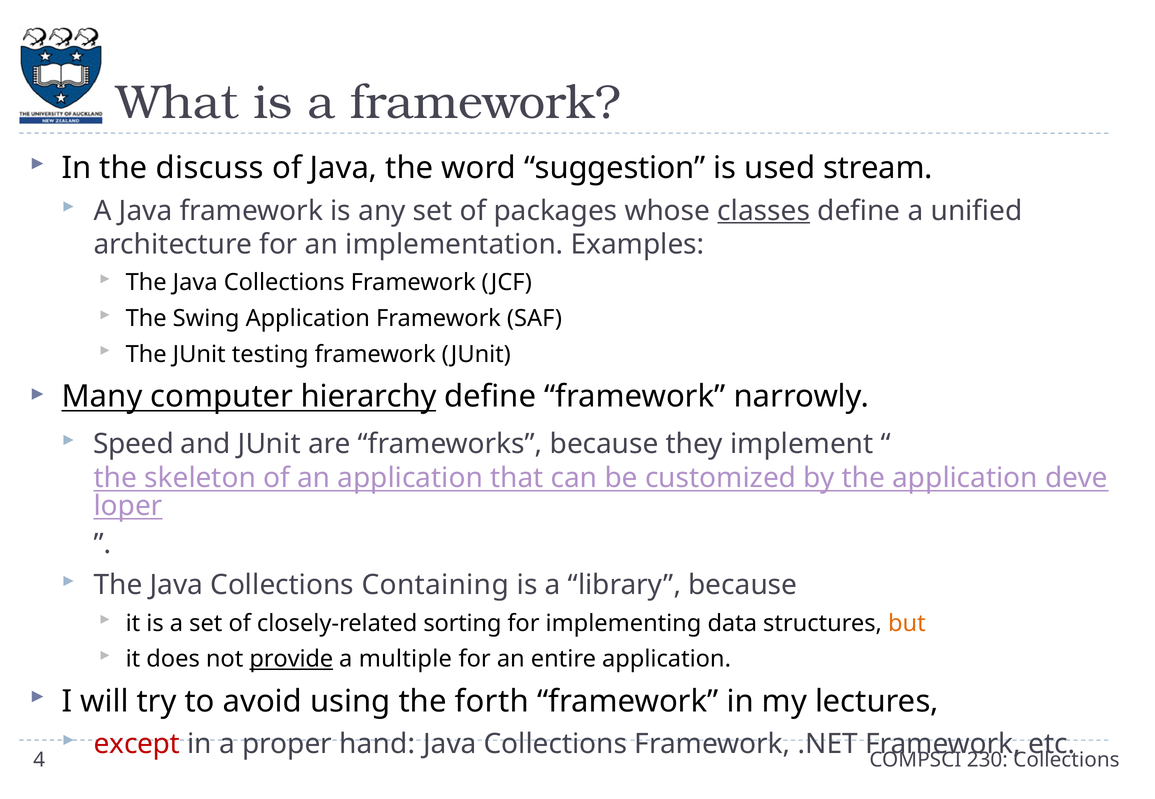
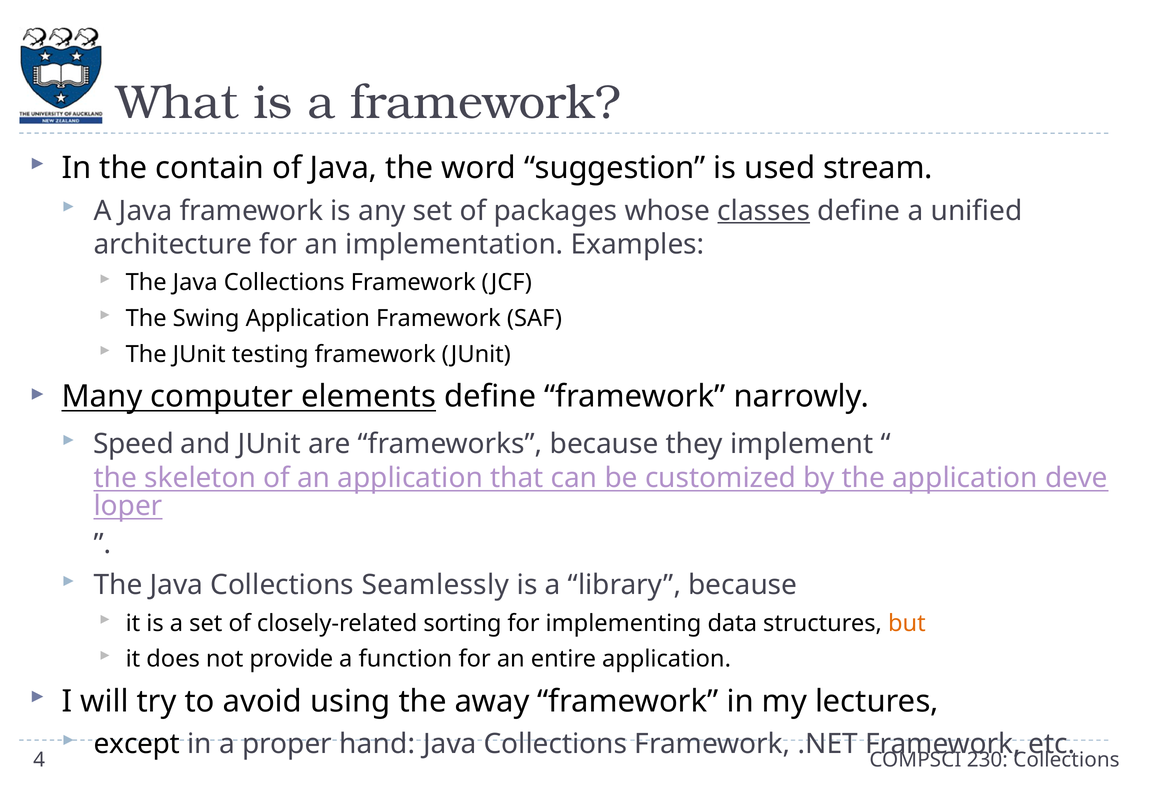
discuss: discuss -> contain
hierarchy: hierarchy -> elements
Containing: Containing -> Seamlessly
provide underline: present -> none
multiple: multiple -> function
forth: forth -> away
except colour: red -> black
